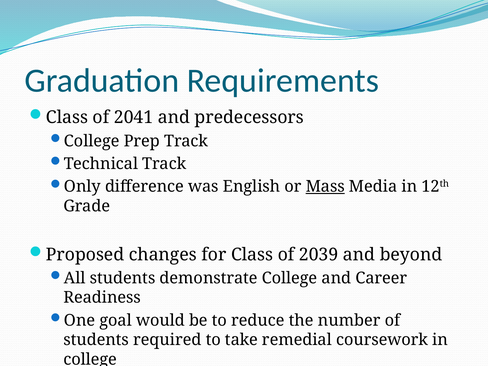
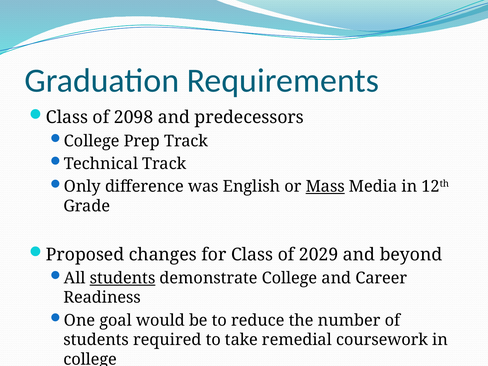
2041: 2041 -> 2098
2039: 2039 -> 2029
students at (123, 278) underline: none -> present
